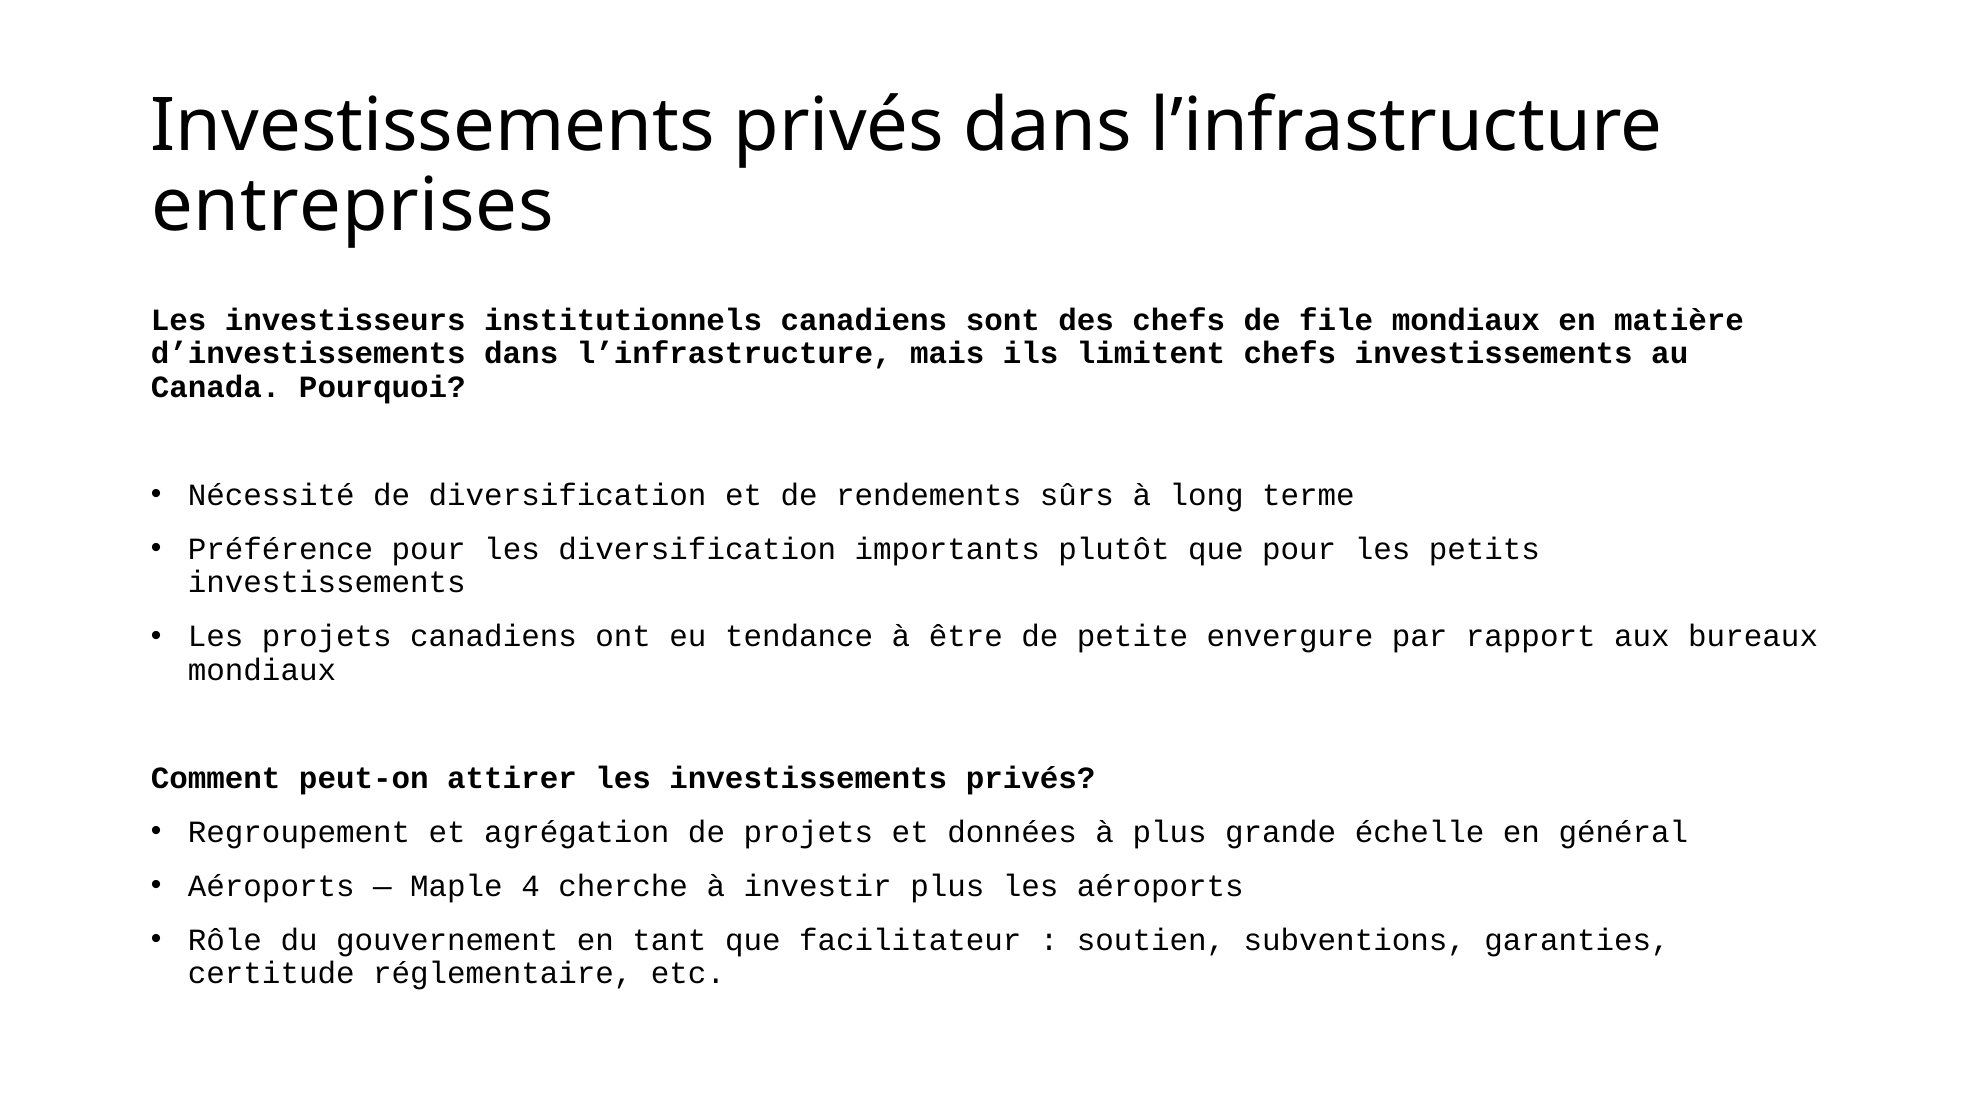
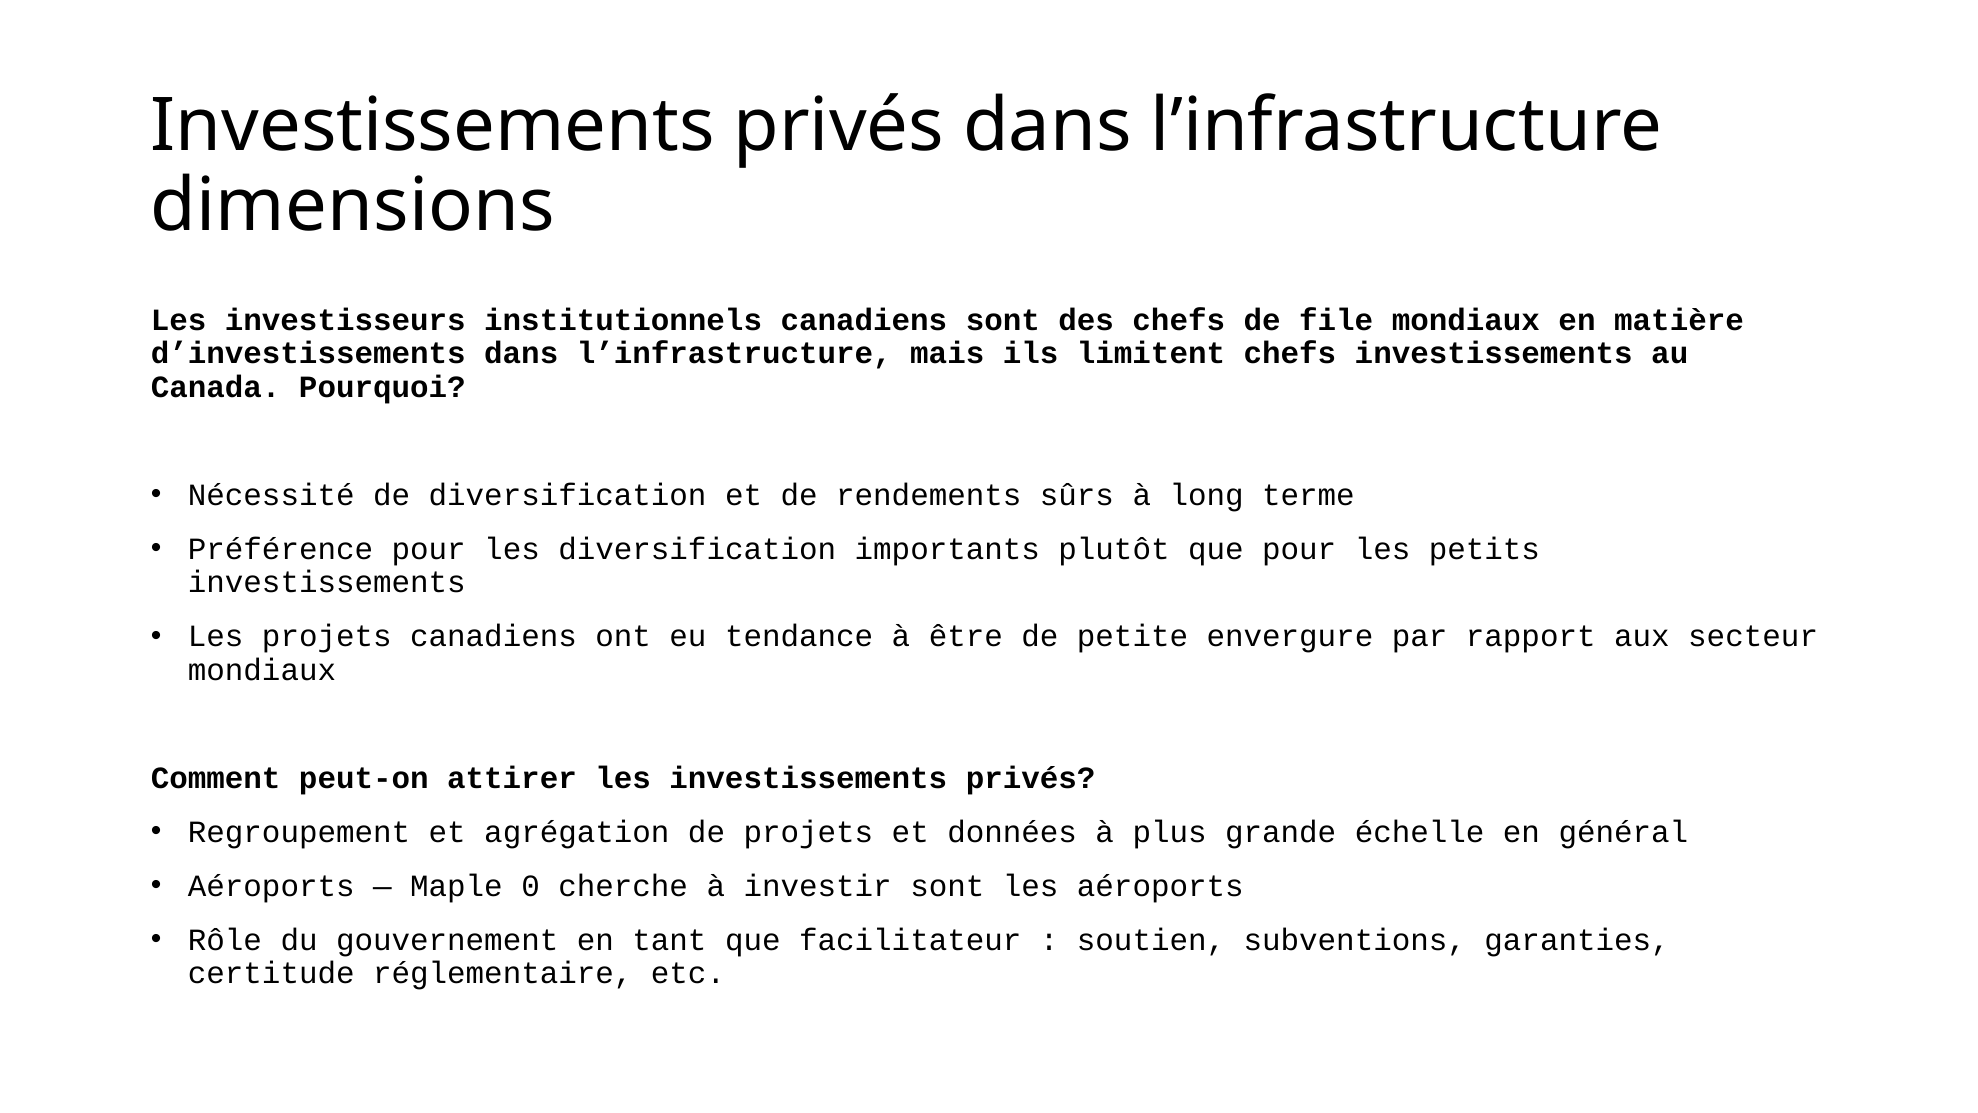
entreprises: entreprises -> dimensions
bureaux: bureaux -> secteur
4: 4 -> 0
investir plus: plus -> sont
